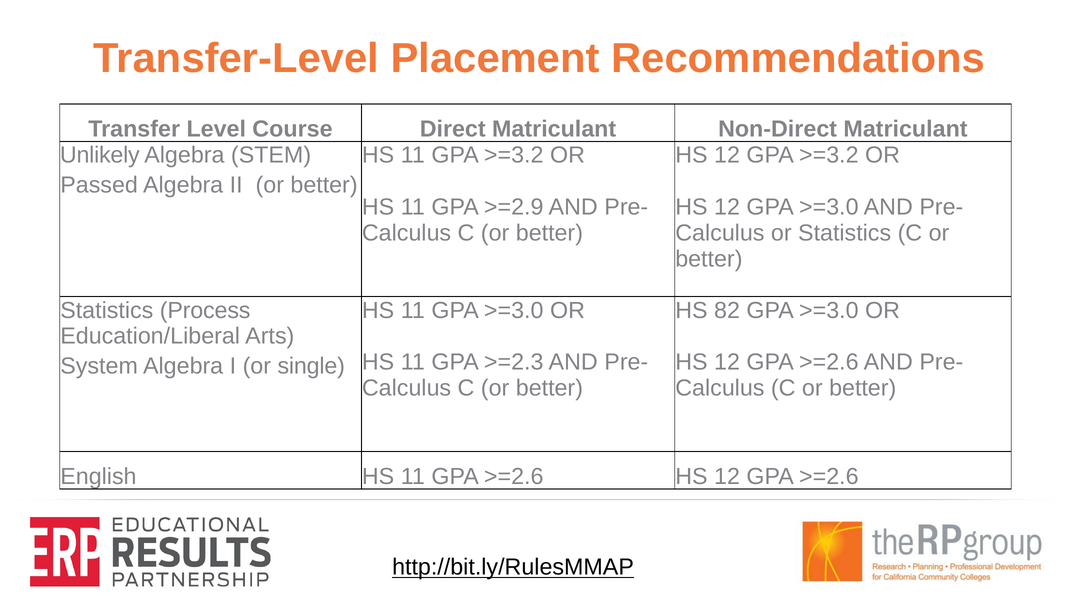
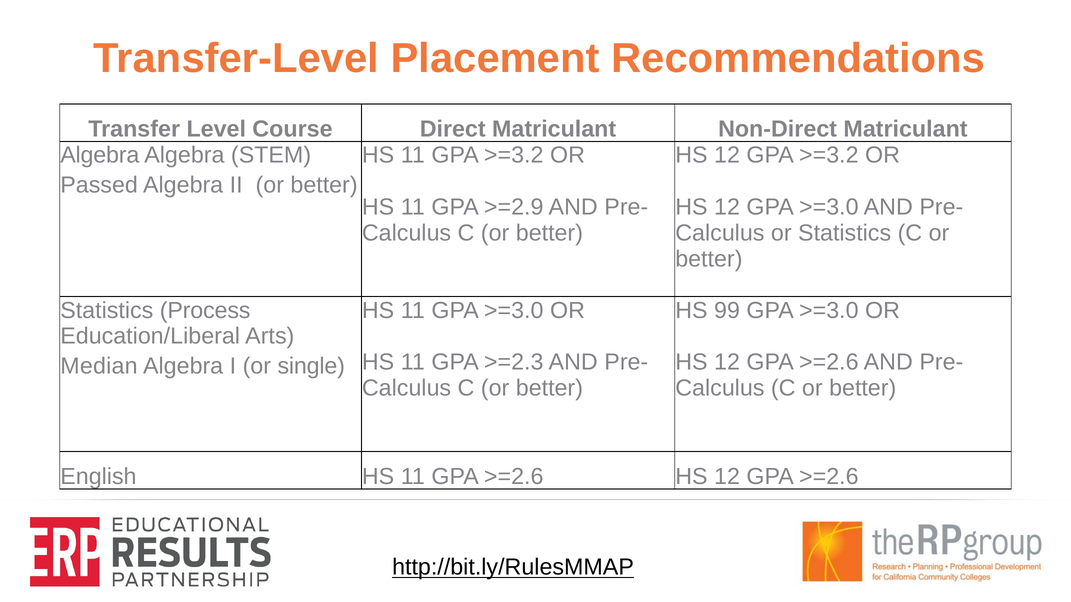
Unlikely at (100, 155): Unlikely -> Algebra
82: 82 -> 99
System: System -> Median
